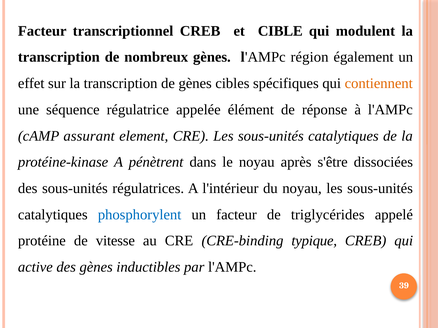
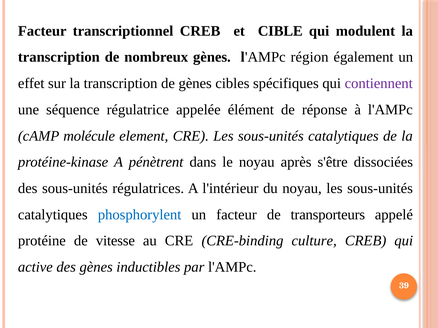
contiennent colour: orange -> purple
assurant: assurant -> molécule
triglycérides: triglycérides -> transporteurs
typique: typique -> culture
